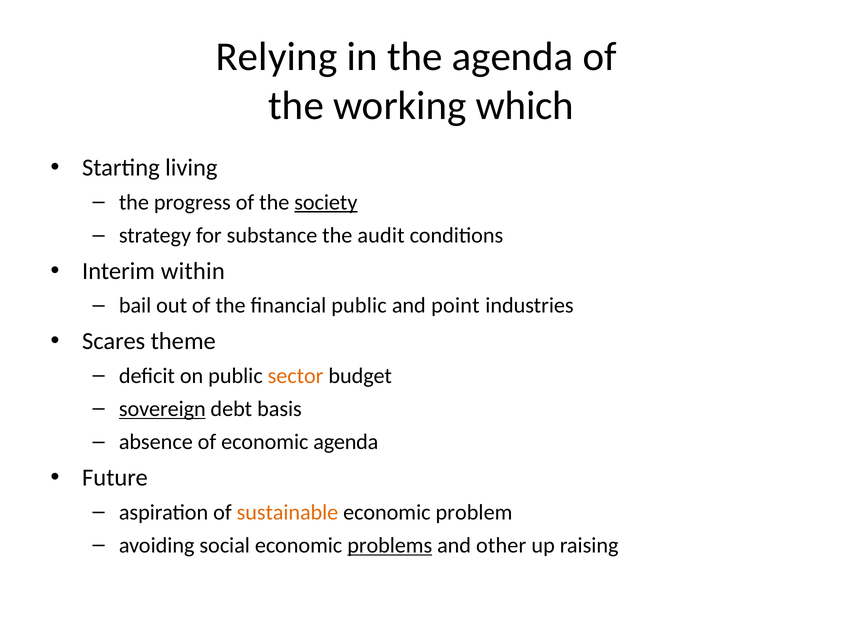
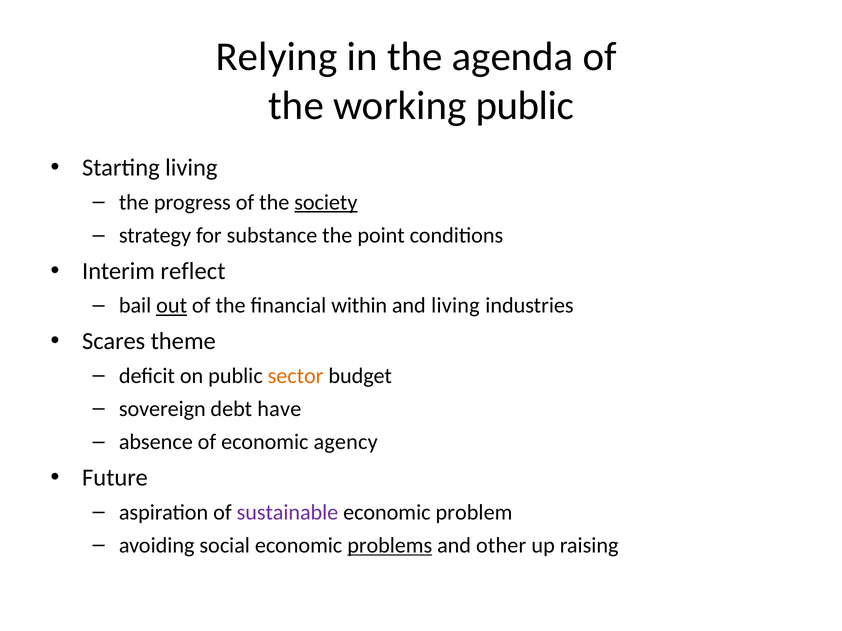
working which: which -> public
audit: audit -> point
within: within -> reflect
out underline: none -> present
financial public: public -> within
and point: point -> living
sovereign underline: present -> none
basis: basis -> have
economic agenda: agenda -> agency
sustainable colour: orange -> purple
